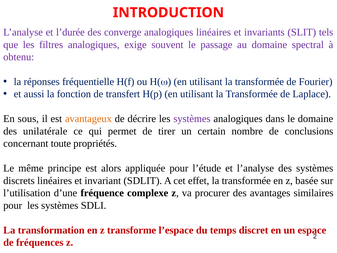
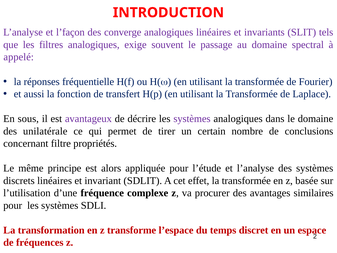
l’durée: l’durée -> l’façon
obtenu: obtenu -> appelé
avantageux colour: orange -> purple
toute: toute -> filtre
